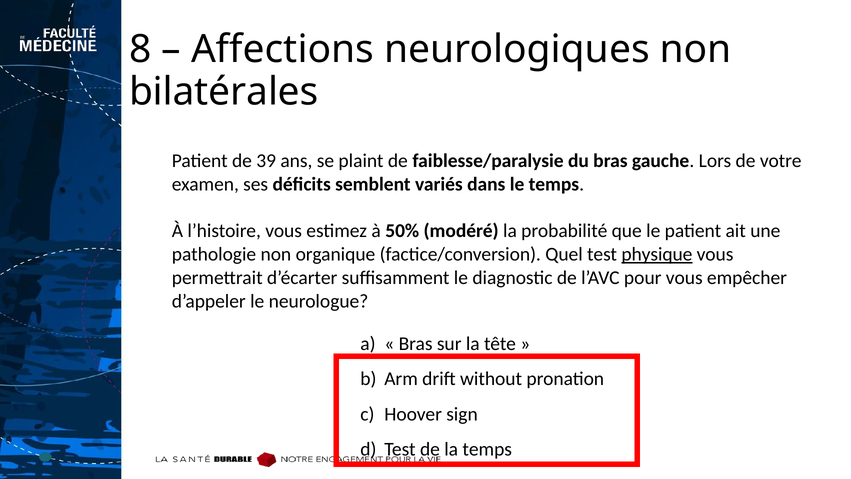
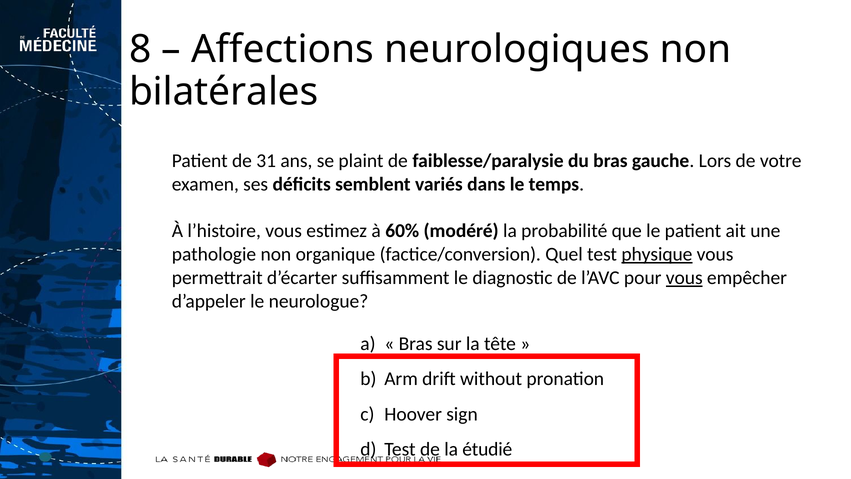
39: 39 -> 31
50%: 50% -> 60%
vous at (684, 278) underline: none -> present
la temps: temps -> étudié
